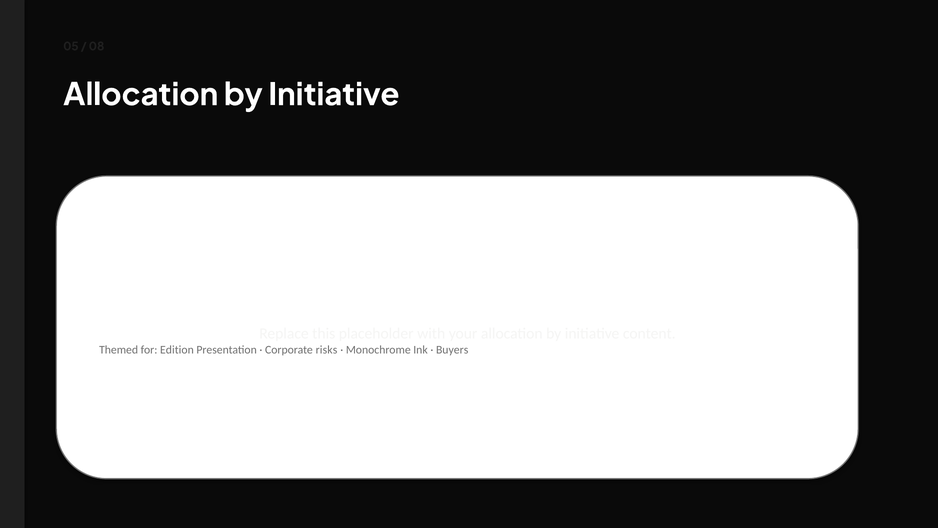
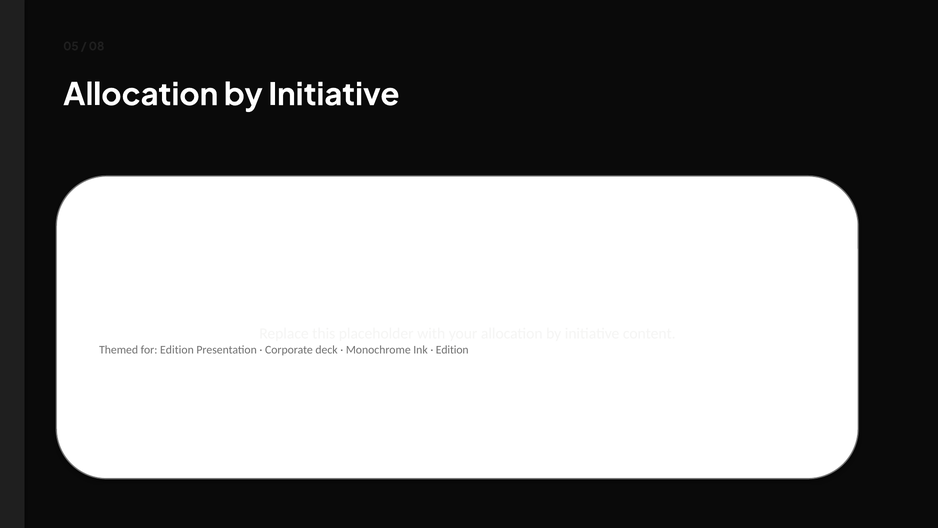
risks: risks -> deck
Buyers at (452, 350): Buyers -> Edition
